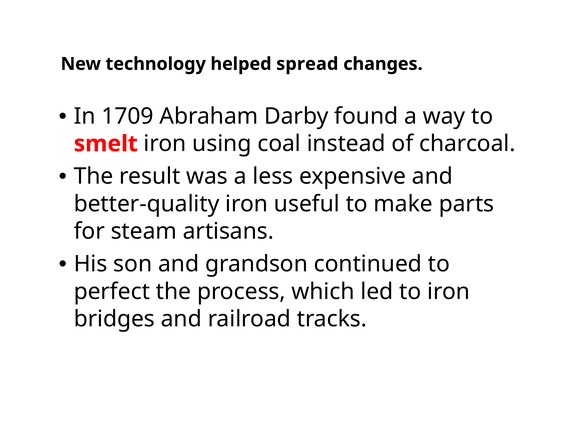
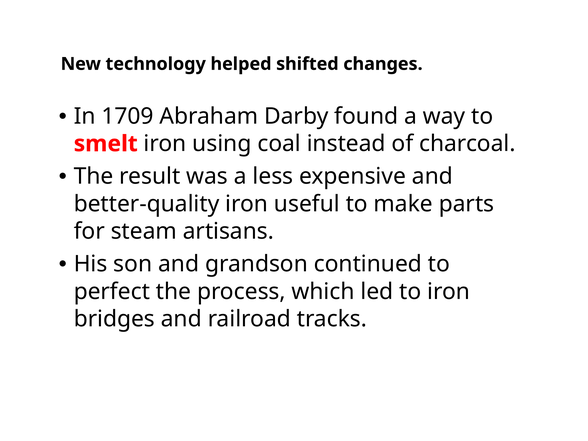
spread: spread -> shifted
